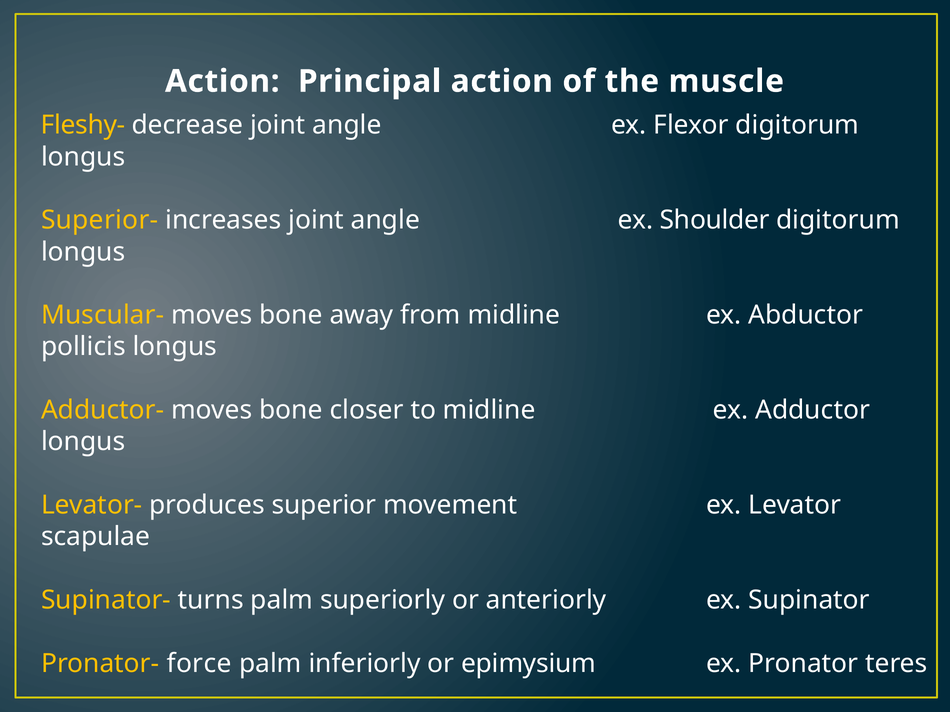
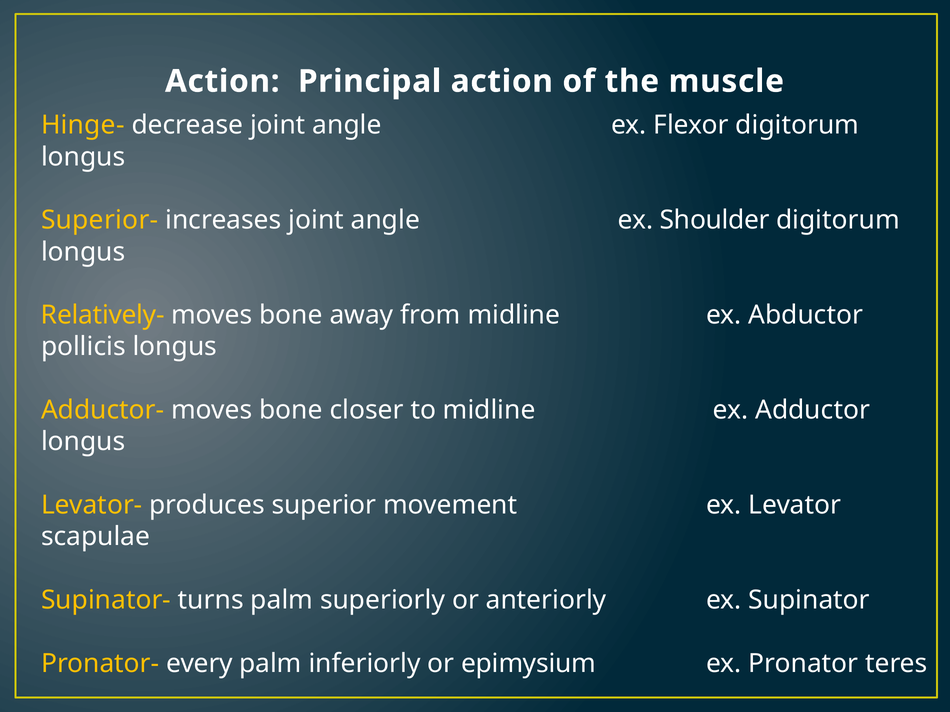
Fleshy-: Fleshy- -> Hinge-
Muscular-: Muscular- -> Relatively-
force: force -> every
